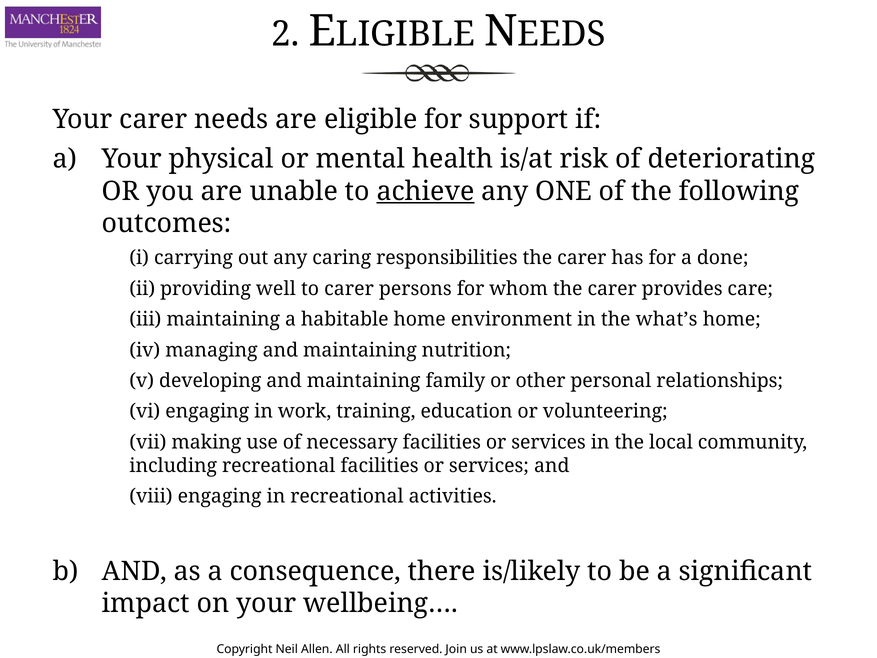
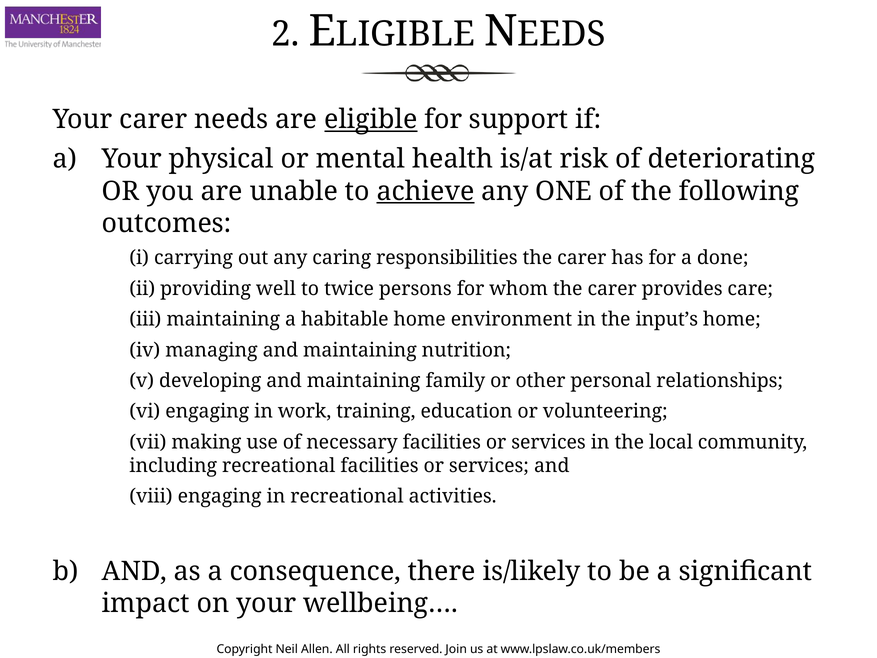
eligible underline: none -> present
to carer: carer -> twice
what’s: what’s -> input’s
